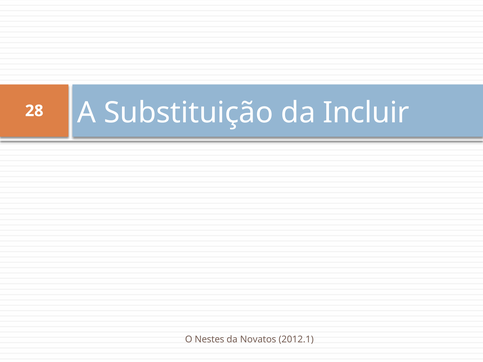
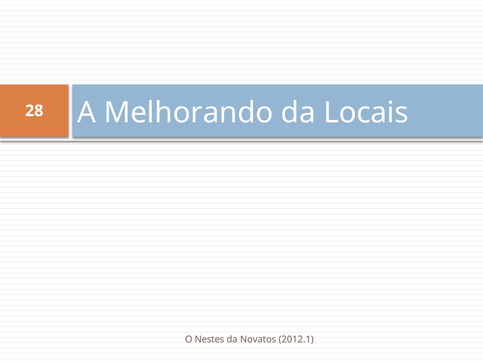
Substituição: Substituição -> Melhorando
Incluir: Incluir -> Locais
